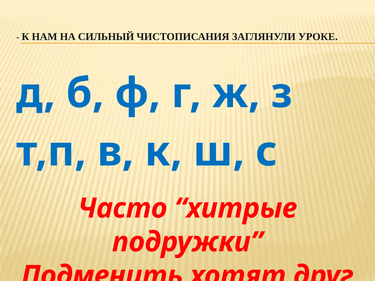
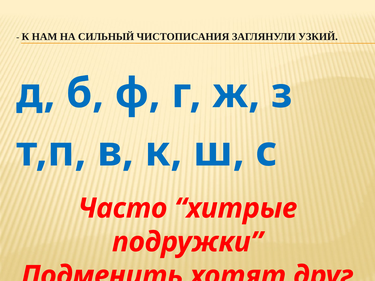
УРОКЕ: УРОКЕ -> УЗКИЙ
